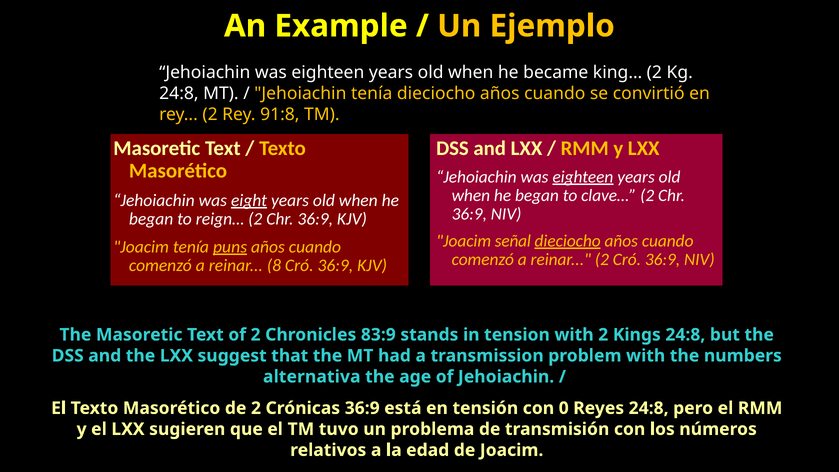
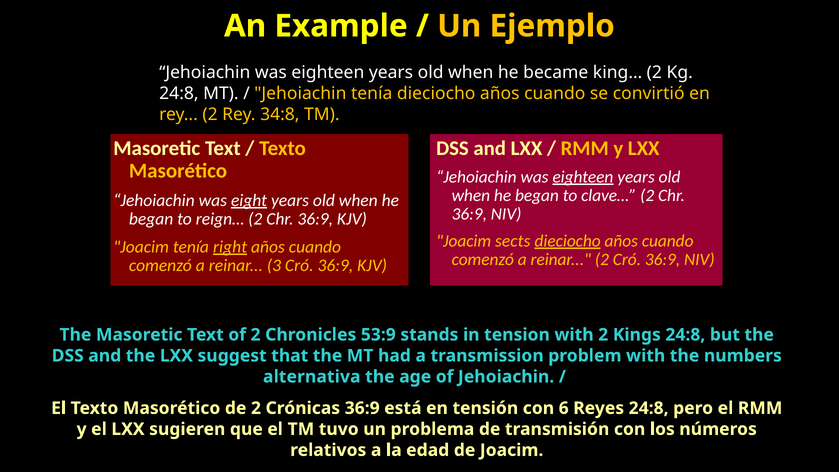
91:8: 91:8 -> 34:8
señal: señal -> sects
puns: puns -> right
8: 8 -> 3
83:9: 83:9 -> 53:9
0: 0 -> 6
